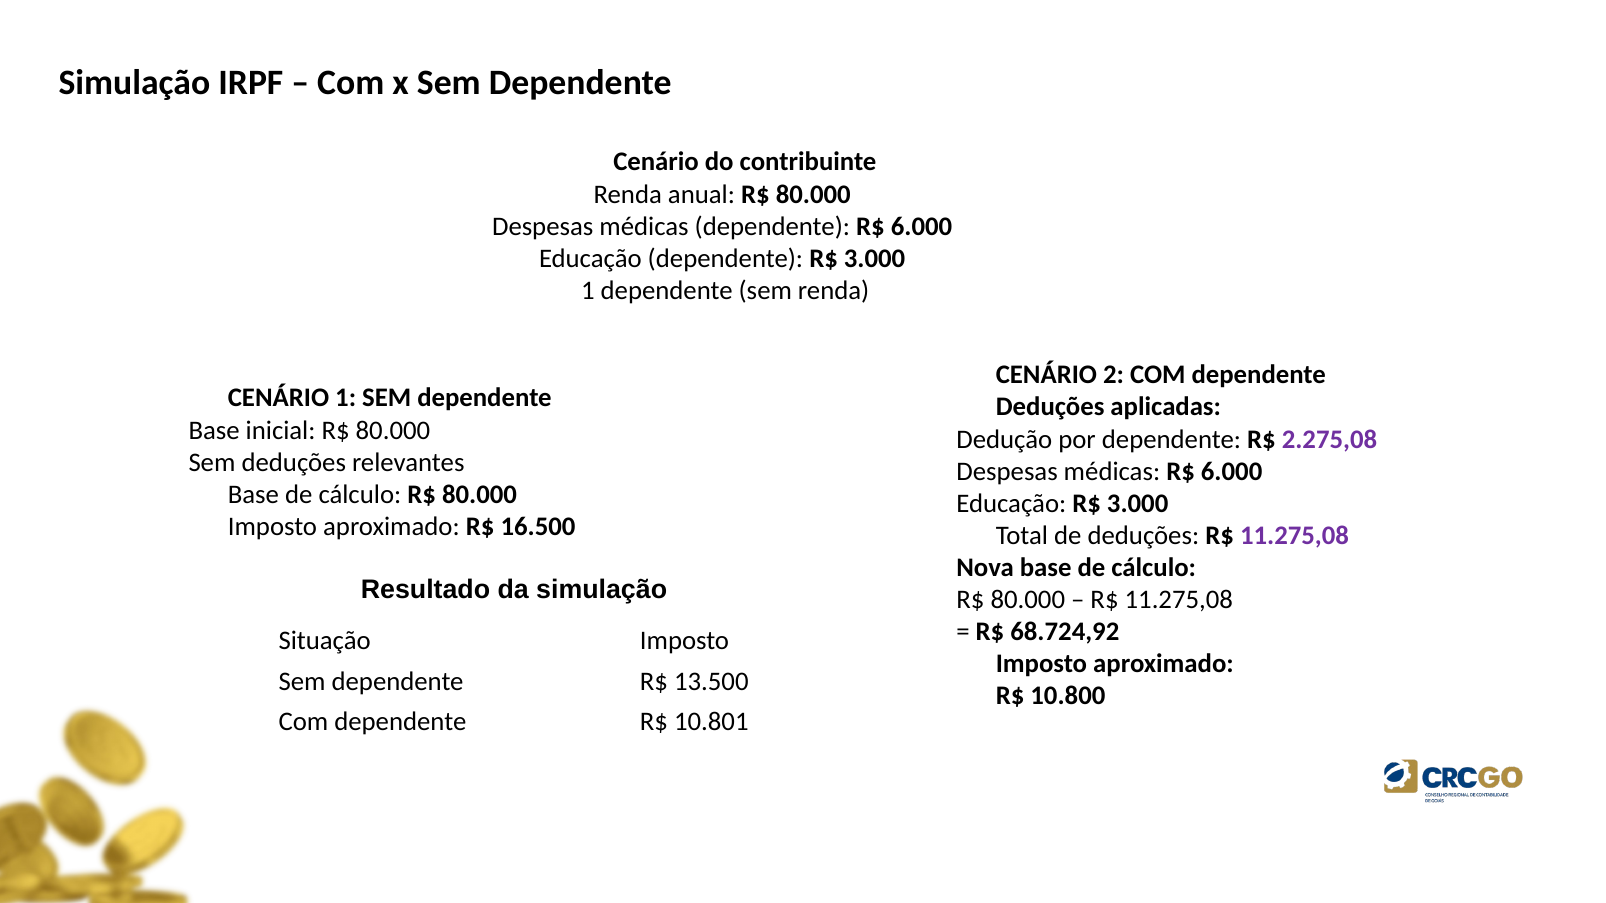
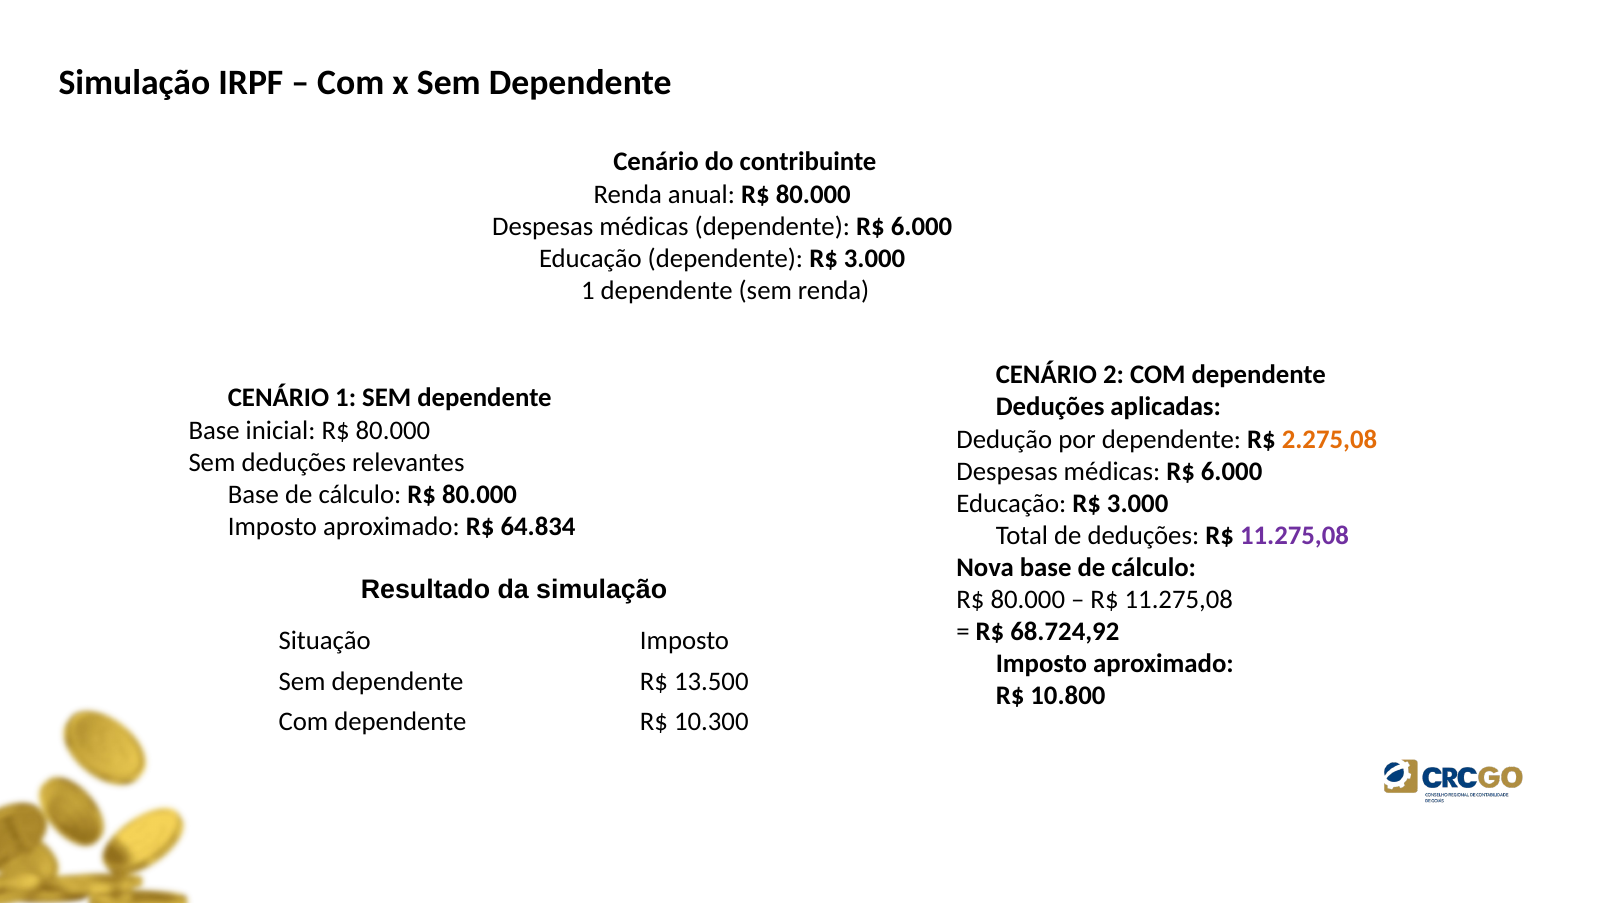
2.275,08 colour: purple -> orange
16.500: 16.500 -> 64.834
10.801: 10.801 -> 10.300
